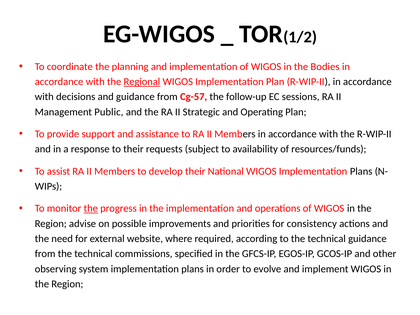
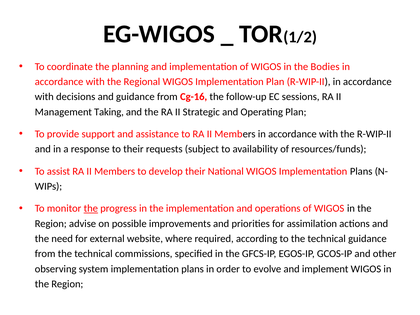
Regional underline: present -> none
Cg-57: Cg-57 -> Cg-16
Public: Public -> Taking
consistency: consistency -> assimilation
